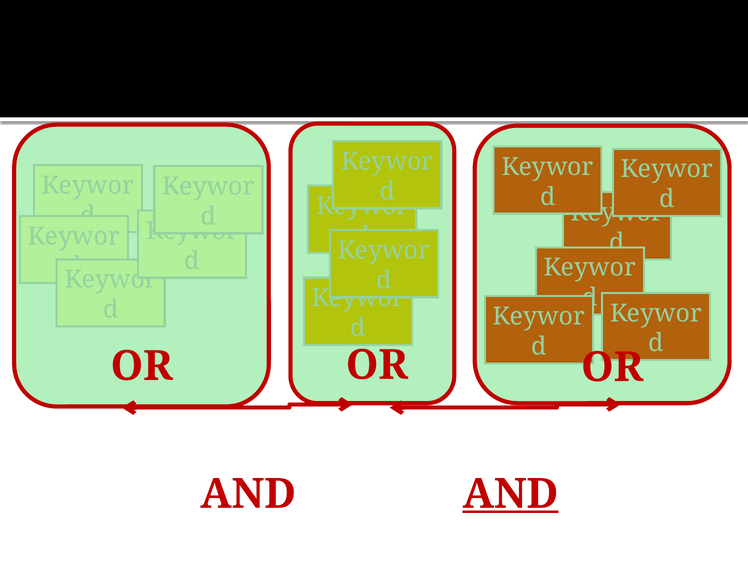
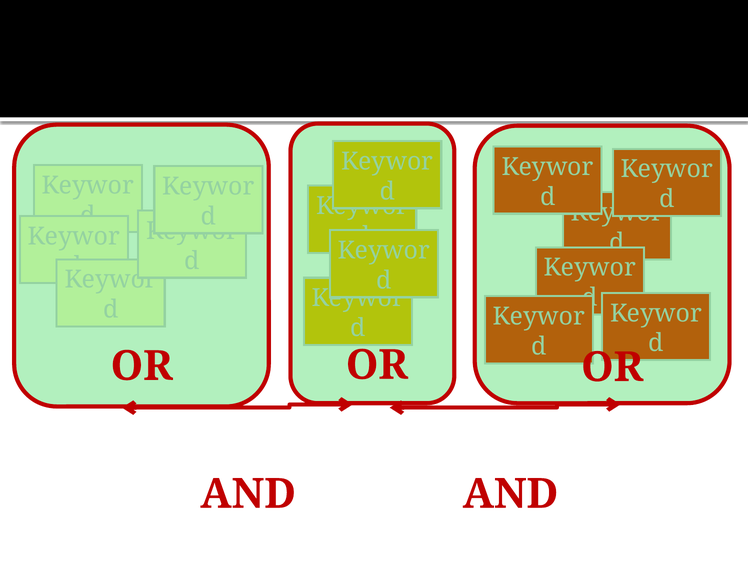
AND at (511, 494) underline: present -> none
